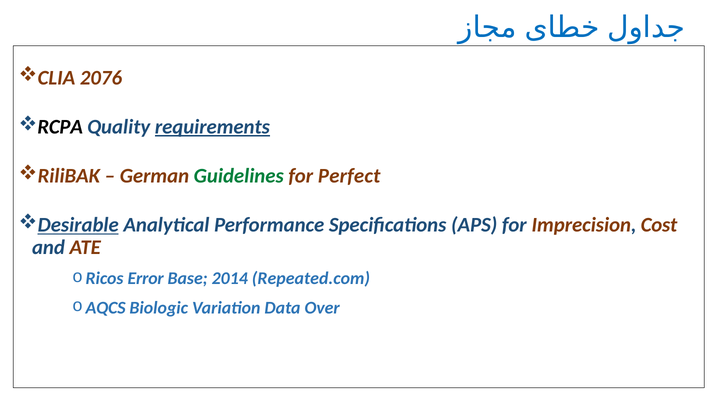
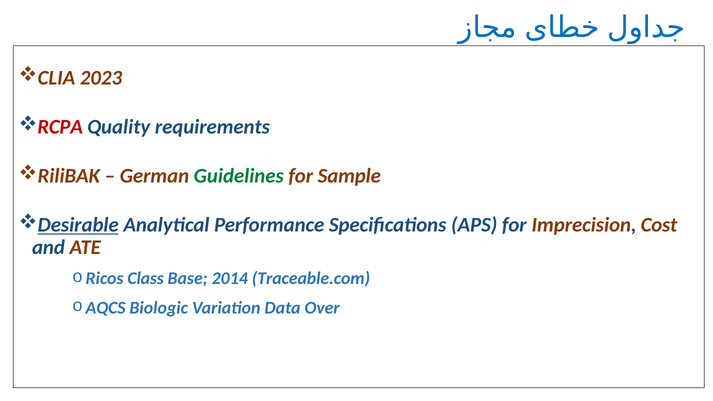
2076: 2076 -> 2023
RCPA colour: black -> red
requirements underline: present -> none
Perfect: Perfect -> Sample
Error: Error -> Class
Repeated.com: Repeated.com -> Traceable.com
